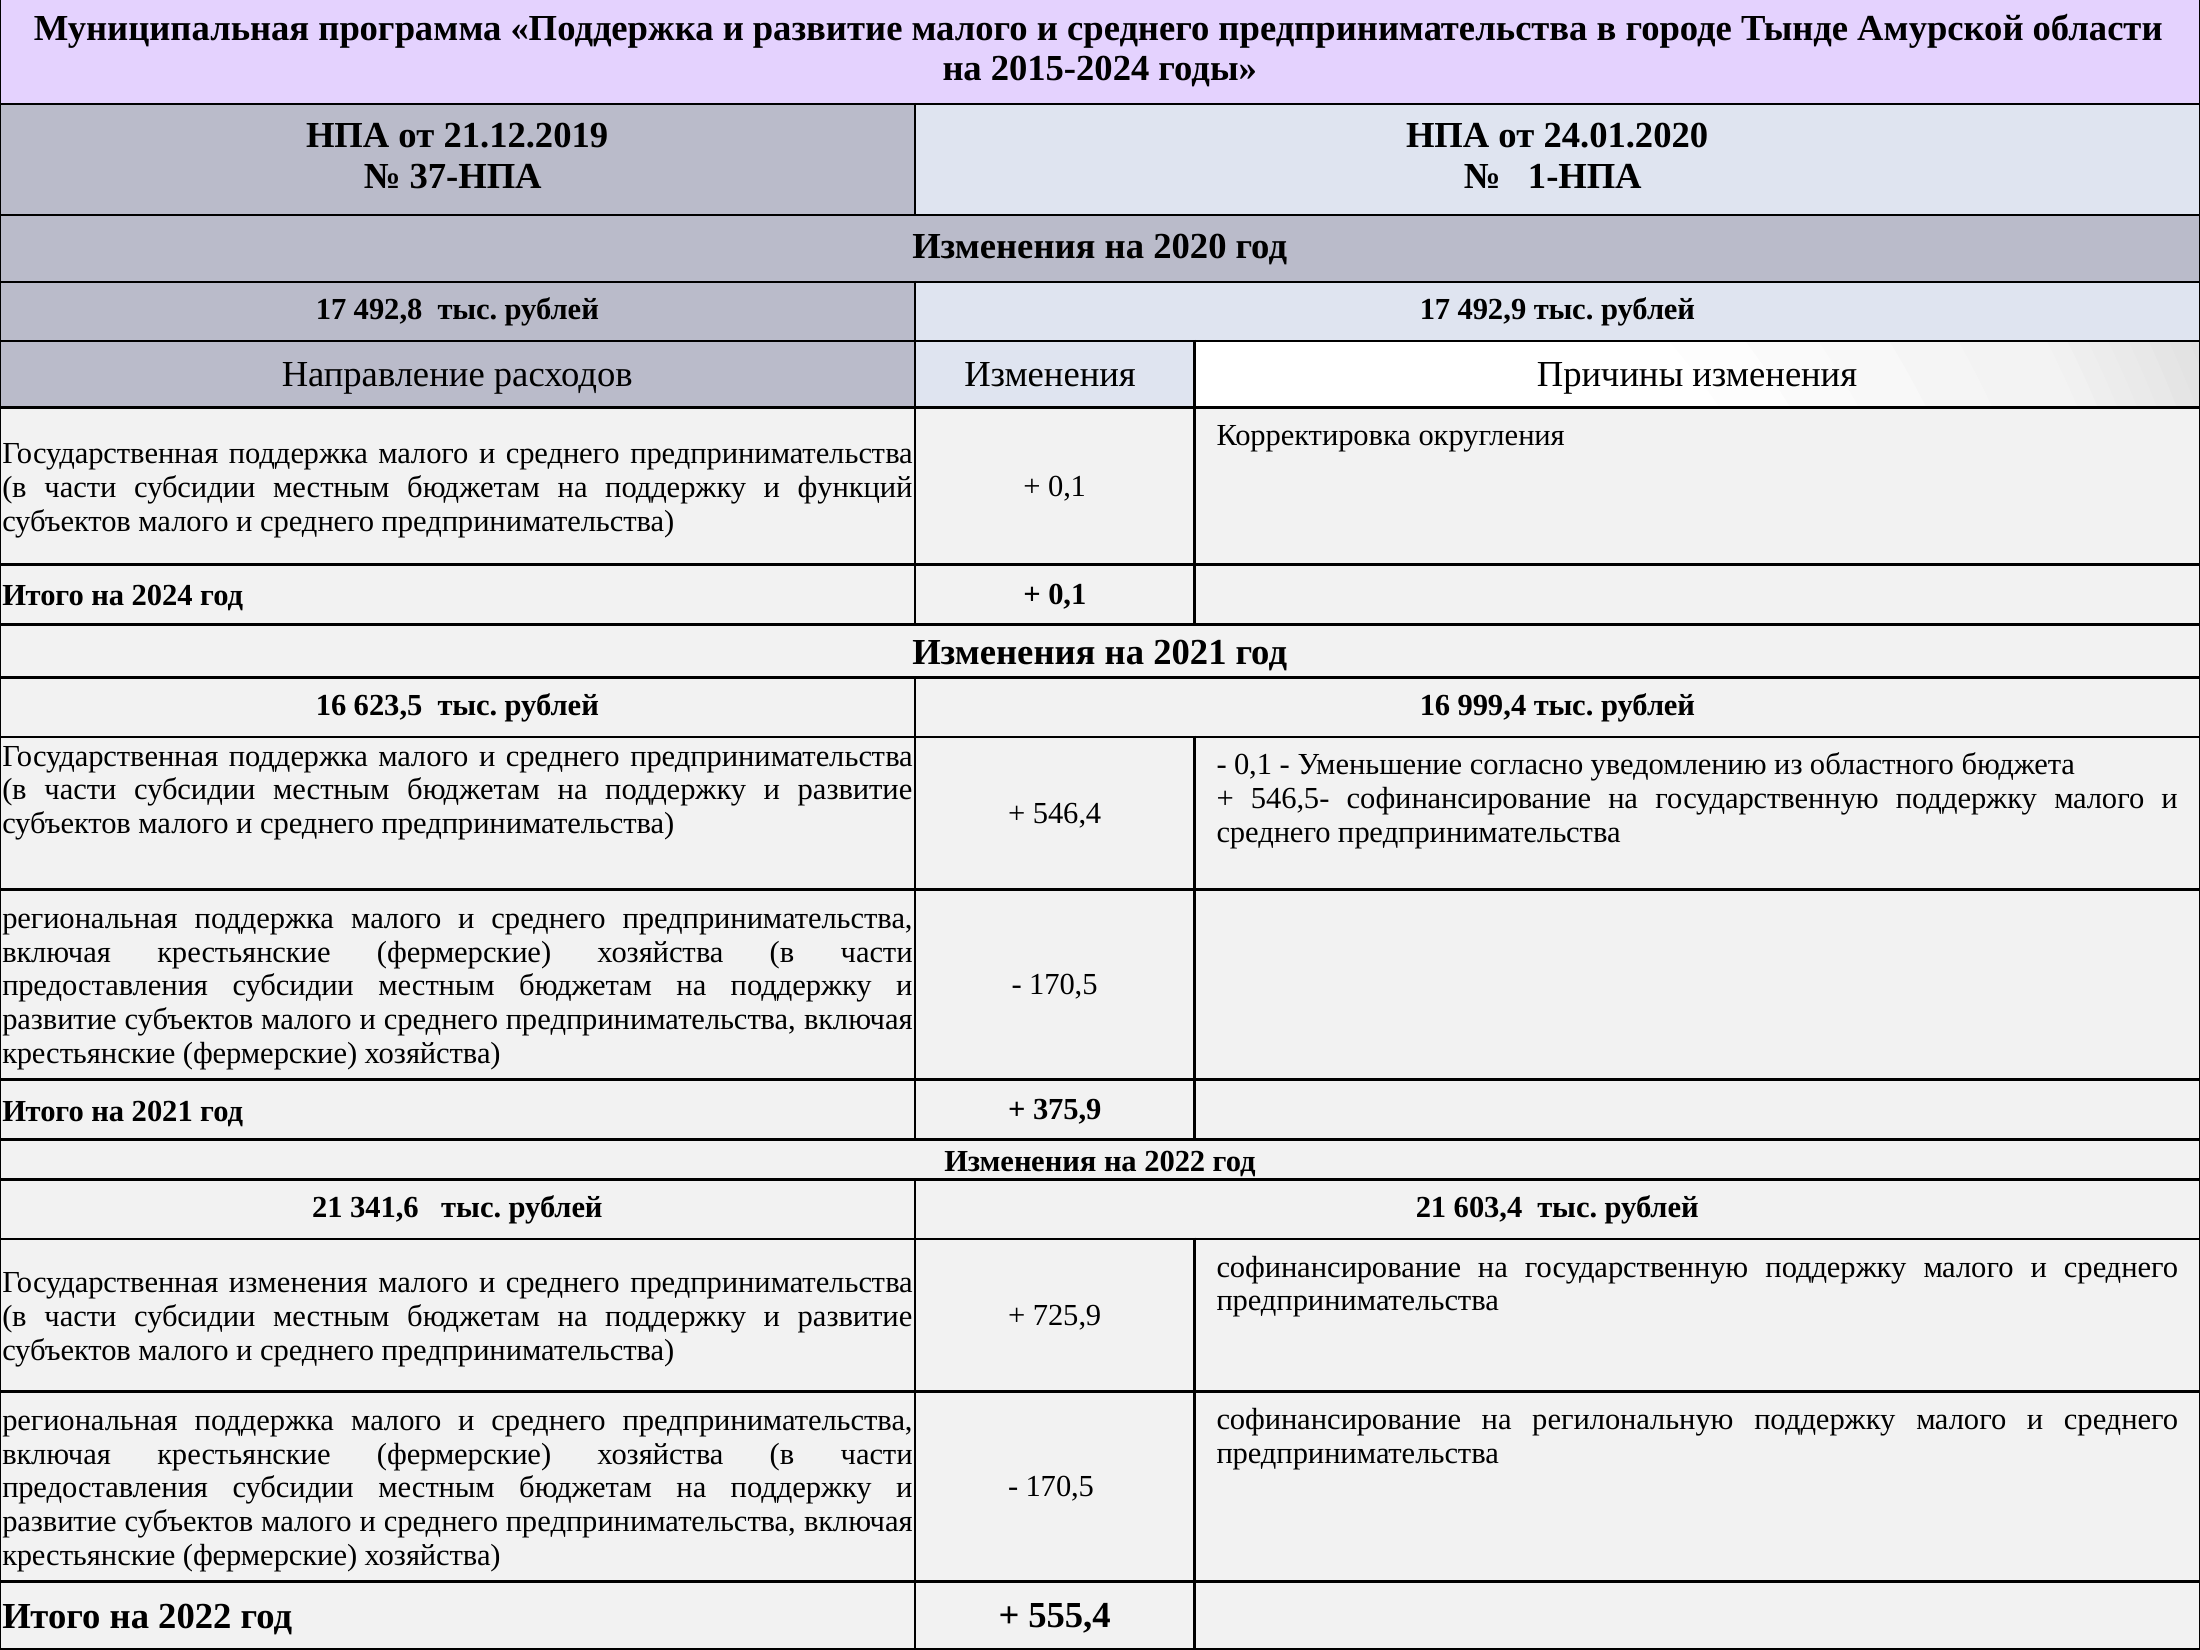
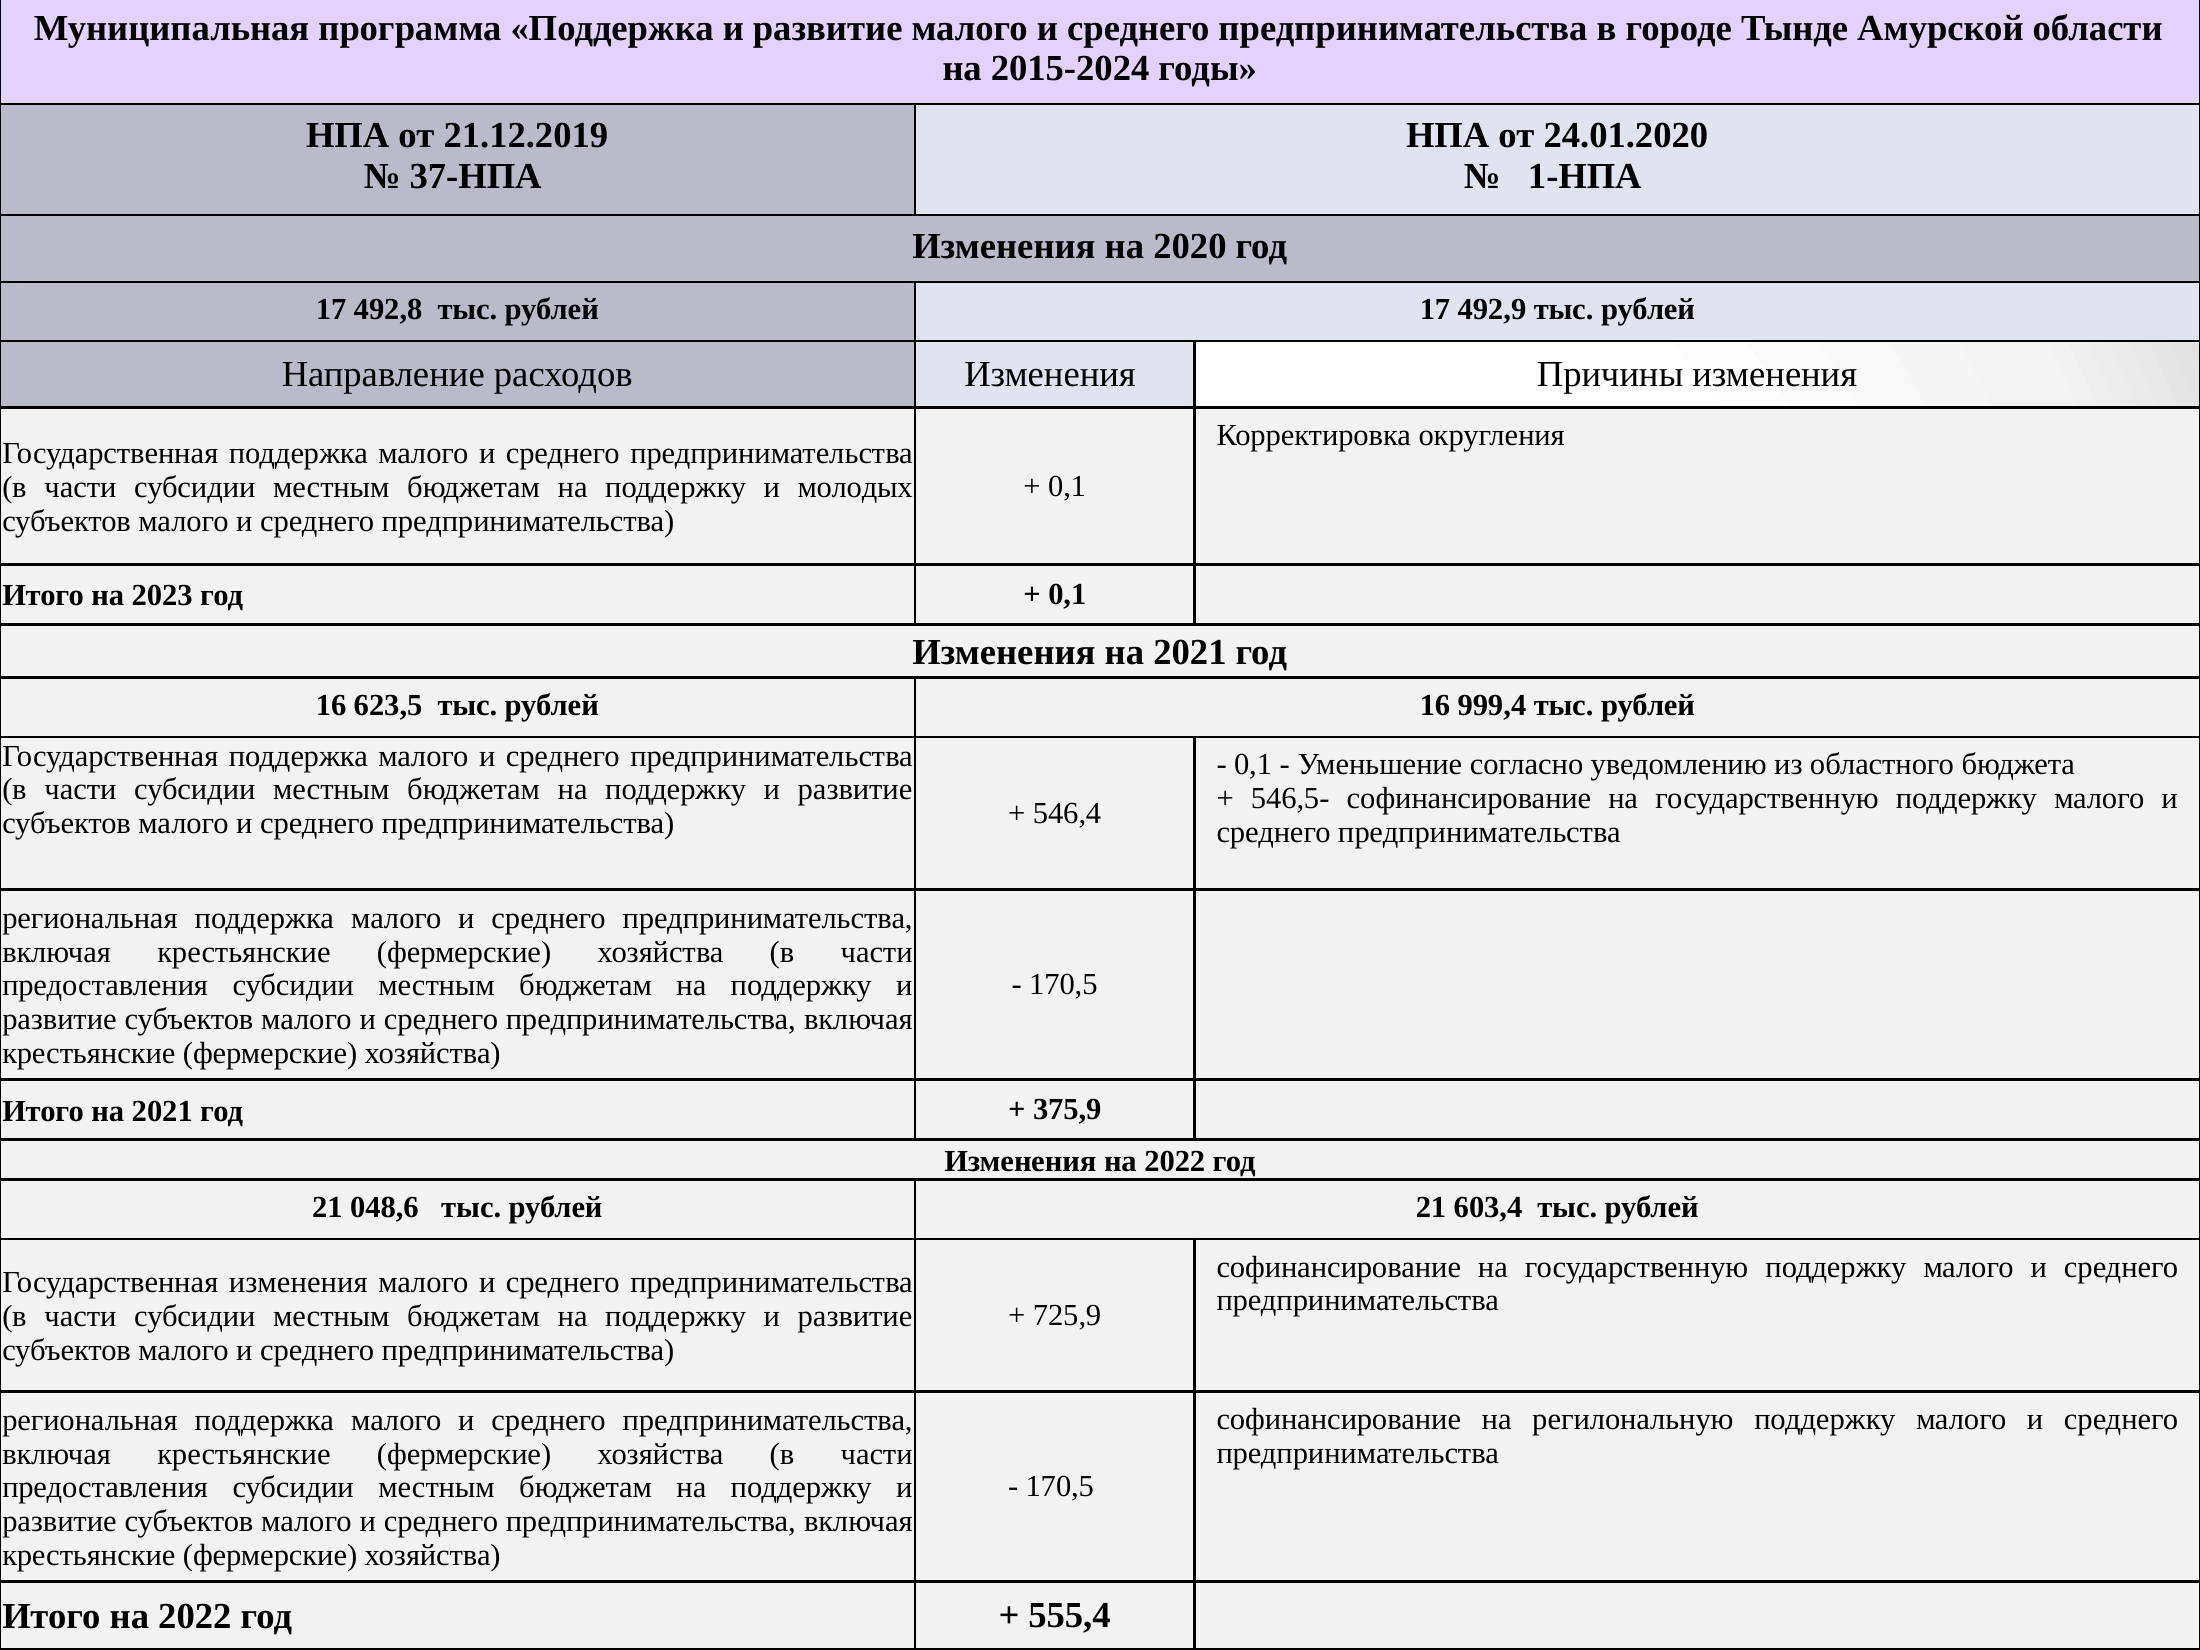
функций: функций -> молодых
2024: 2024 -> 2023
341,6: 341,6 -> 048,6
